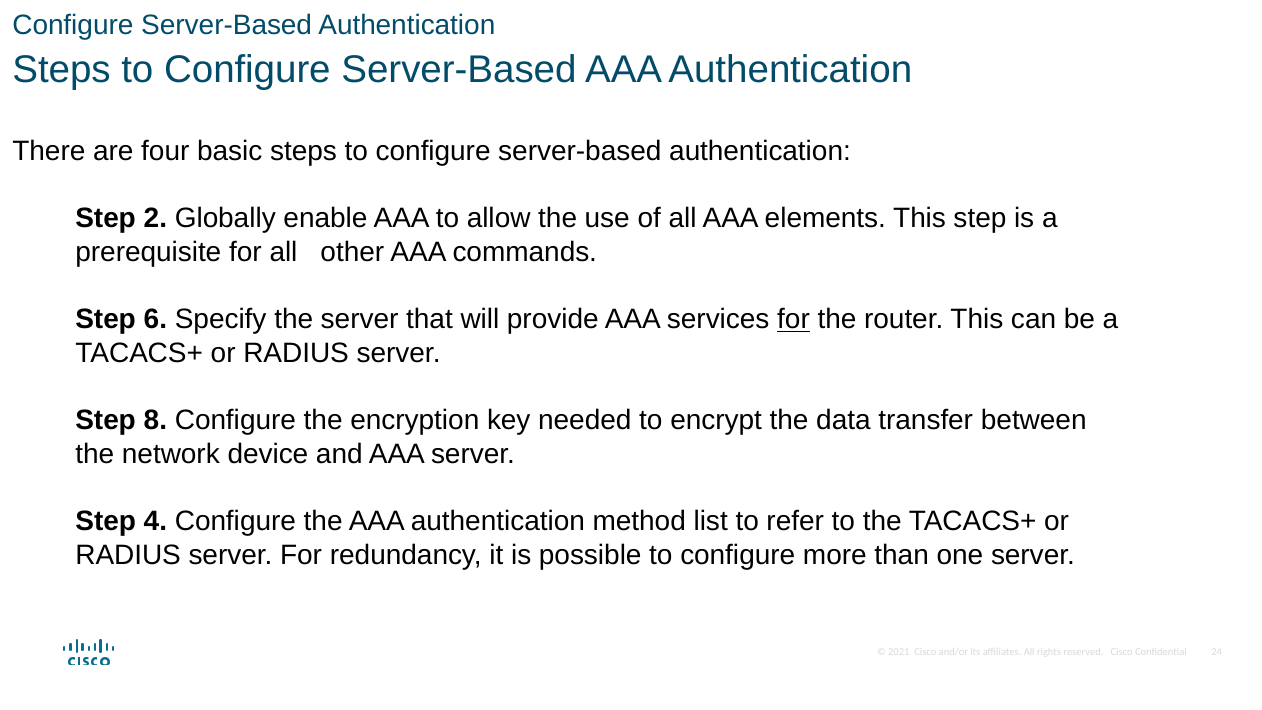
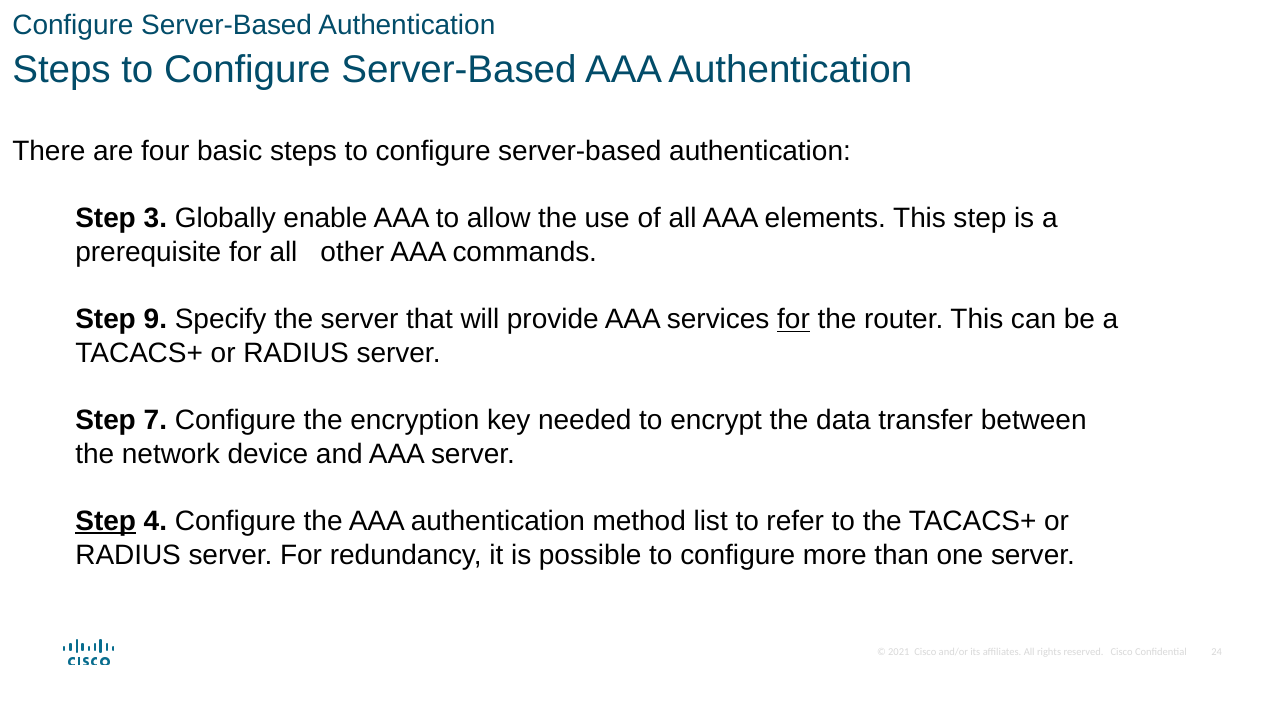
2: 2 -> 3
6: 6 -> 9
8: 8 -> 7
Step at (106, 521) underline: none -> present
